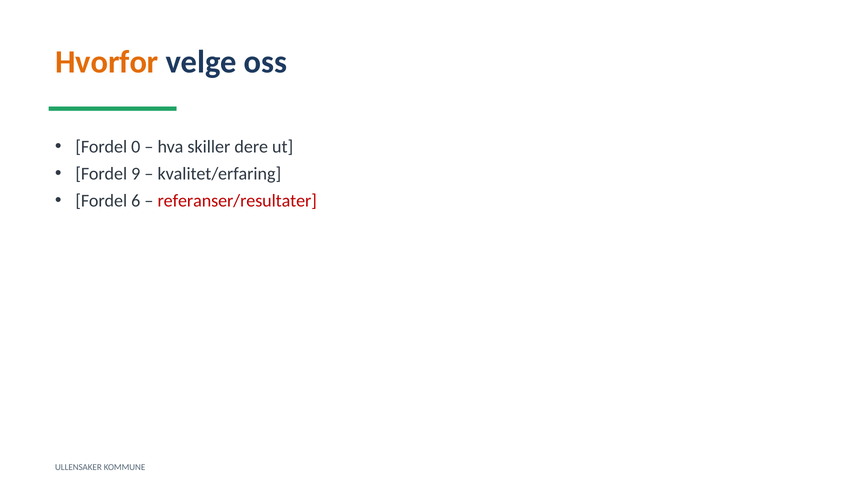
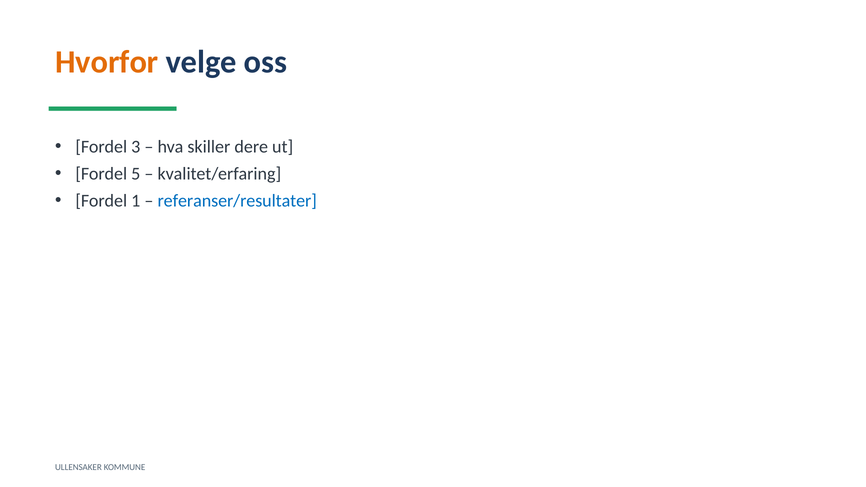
0: 0 -> 3
9: 9 -> 5
6: 6 -> 1
referanser/resultater colour: red -> blue
